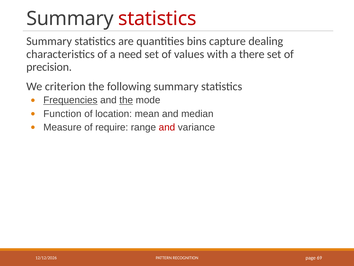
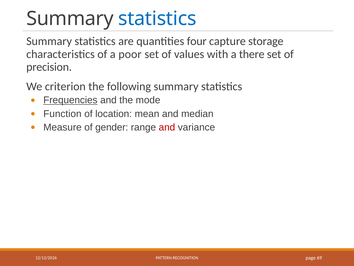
statistics at (157, 19) colour: red -> blue
bins: bins -> four
dealing: dealing -> storage
need: need -> poor
the at (126, 100) underline: present -> none
require: require -> gender
